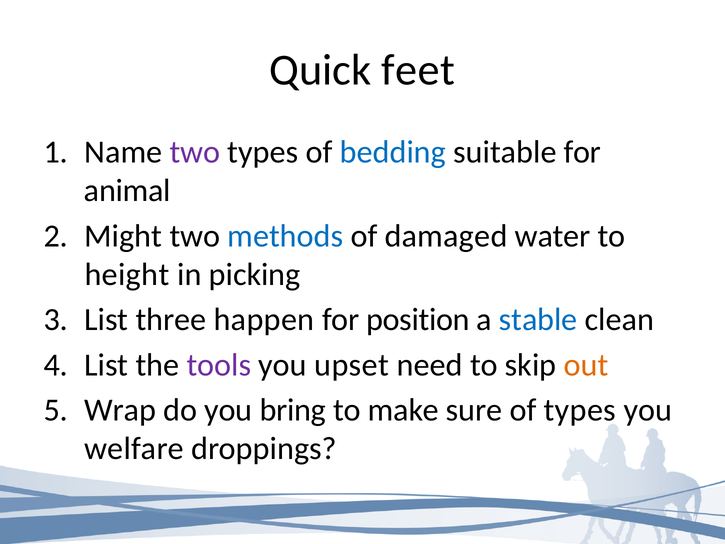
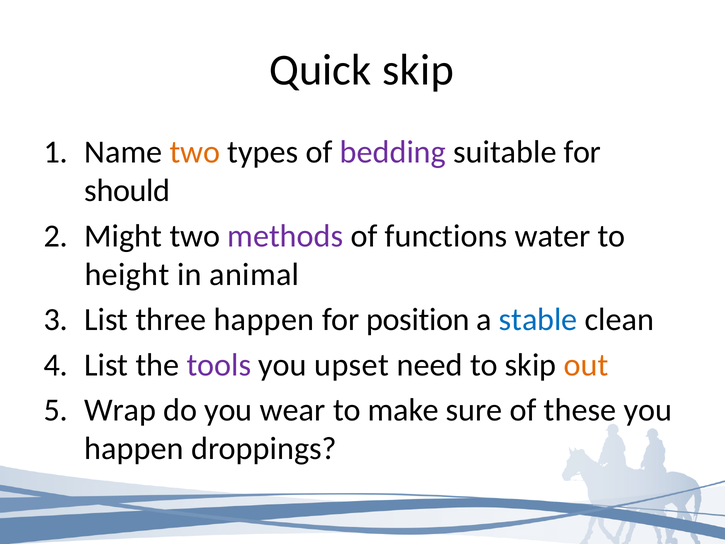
Quick feet: feet -> skip
two at (195, 152) colour: purple -> orange
bedding colour: blue -> purple
animal: animal -> should
methods colour: blue -> purple
damaged: damaged -> functions
picking: picking -> animal
bring: bring -> wear
of types: types -> these
welfare at (134, 449): welfare -> happen
